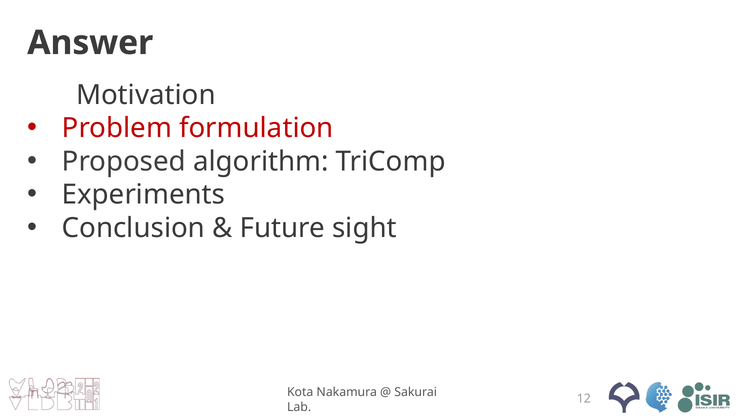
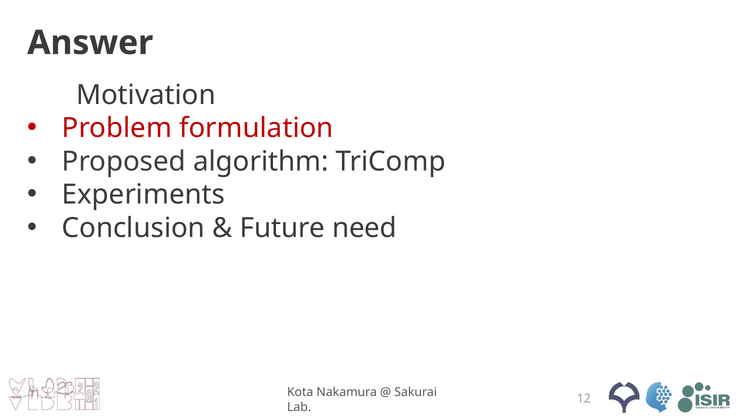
sight: sight -> need
